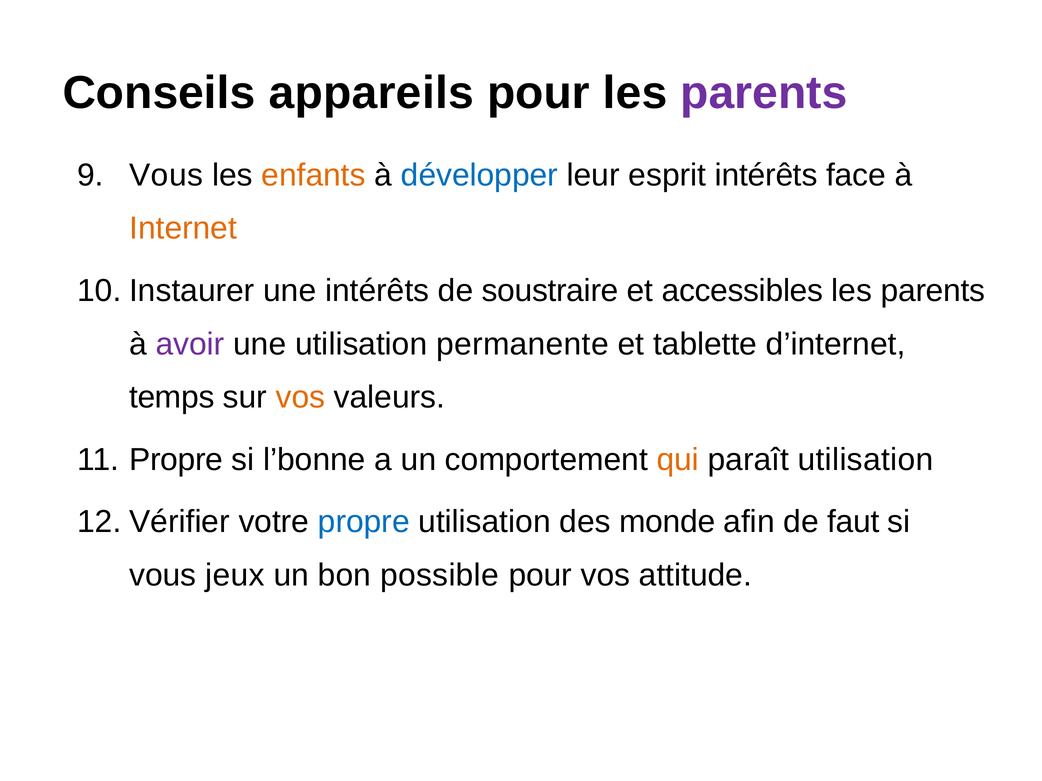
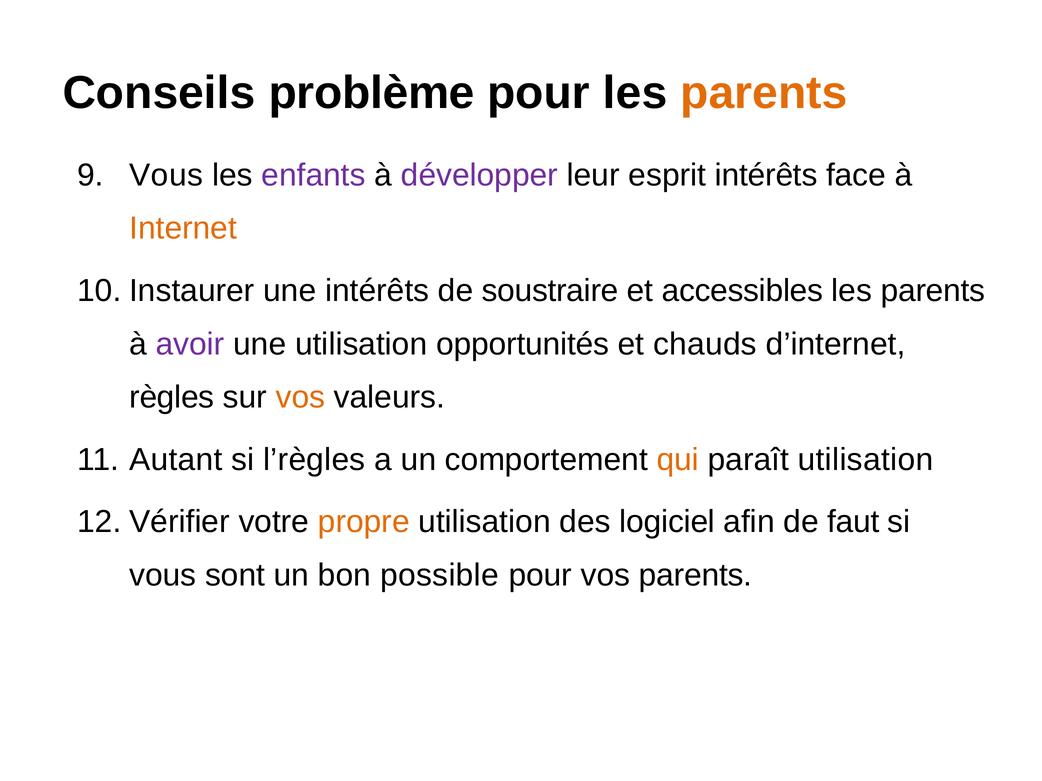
appareils: appareils -> problème
parents at (764, 93) colour: purple -> orange
enfants colour: orange -> purple
développer colour: blue -> purple
permanente: permanente -> opportunités
tablette: tablette -> chauds
temps: temps -> règles
Propre at (176, 460): Propre -> Autant
l’bonne: l’bonne -> l’règles
propre at (364, 522) colour: blue -> orange
monde: monde -> logiciel
jeux: jeux -> sont
vos attitude: attitude -> parents
